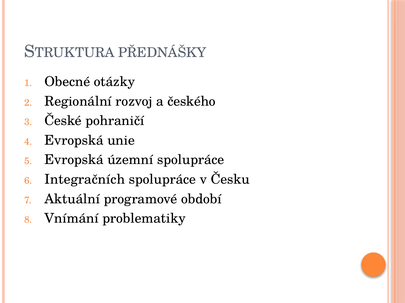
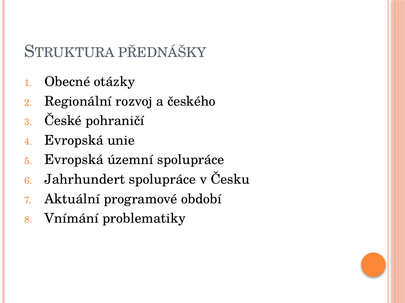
Integračních: Integračních -> Jahrhundert
